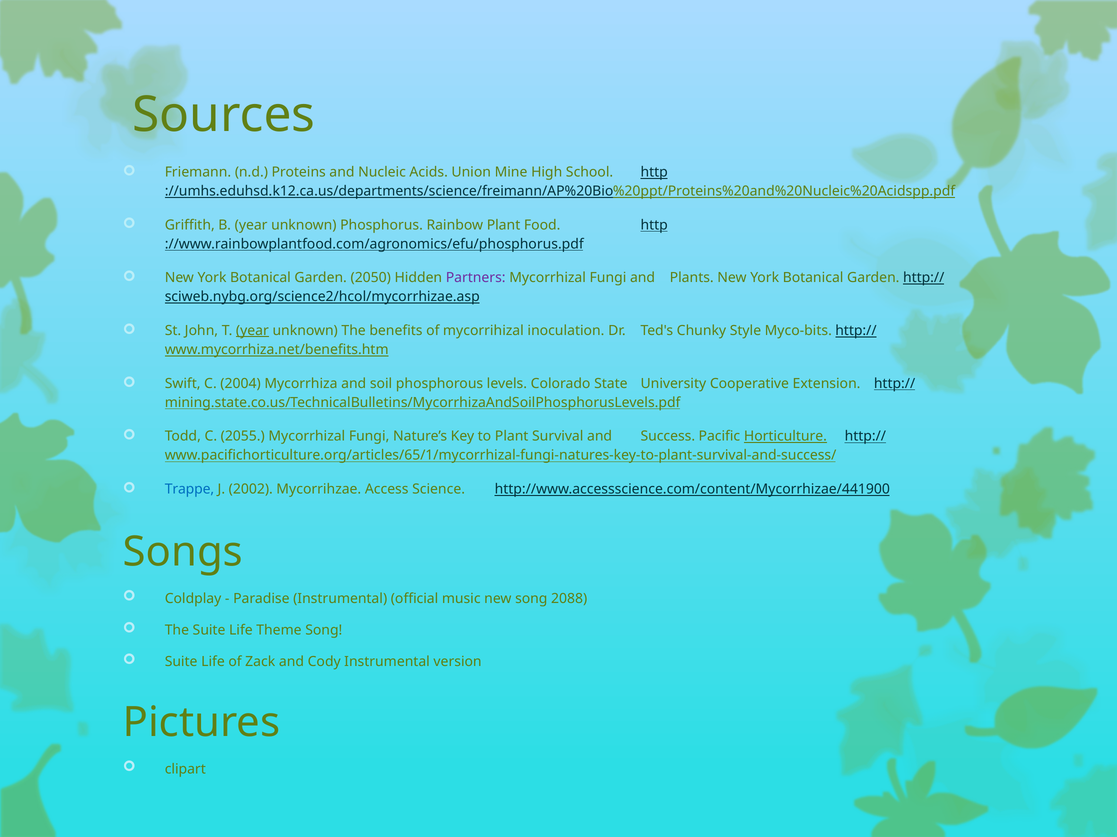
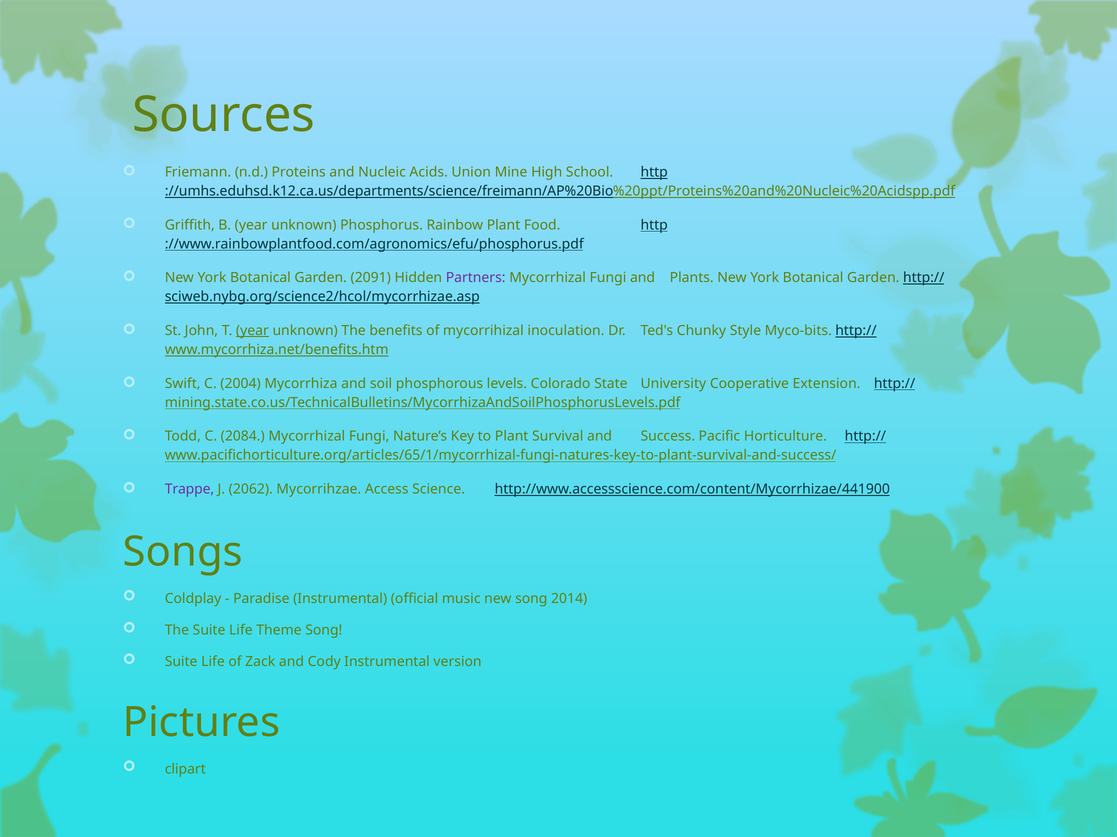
2050: 2050 -> 2091
2055: 2055 -> 2084
Horticulture underline: present -> none
Trappe colour: blue -> purple
2002: 2002 -> 2062
2088: 2088 -> 2014
